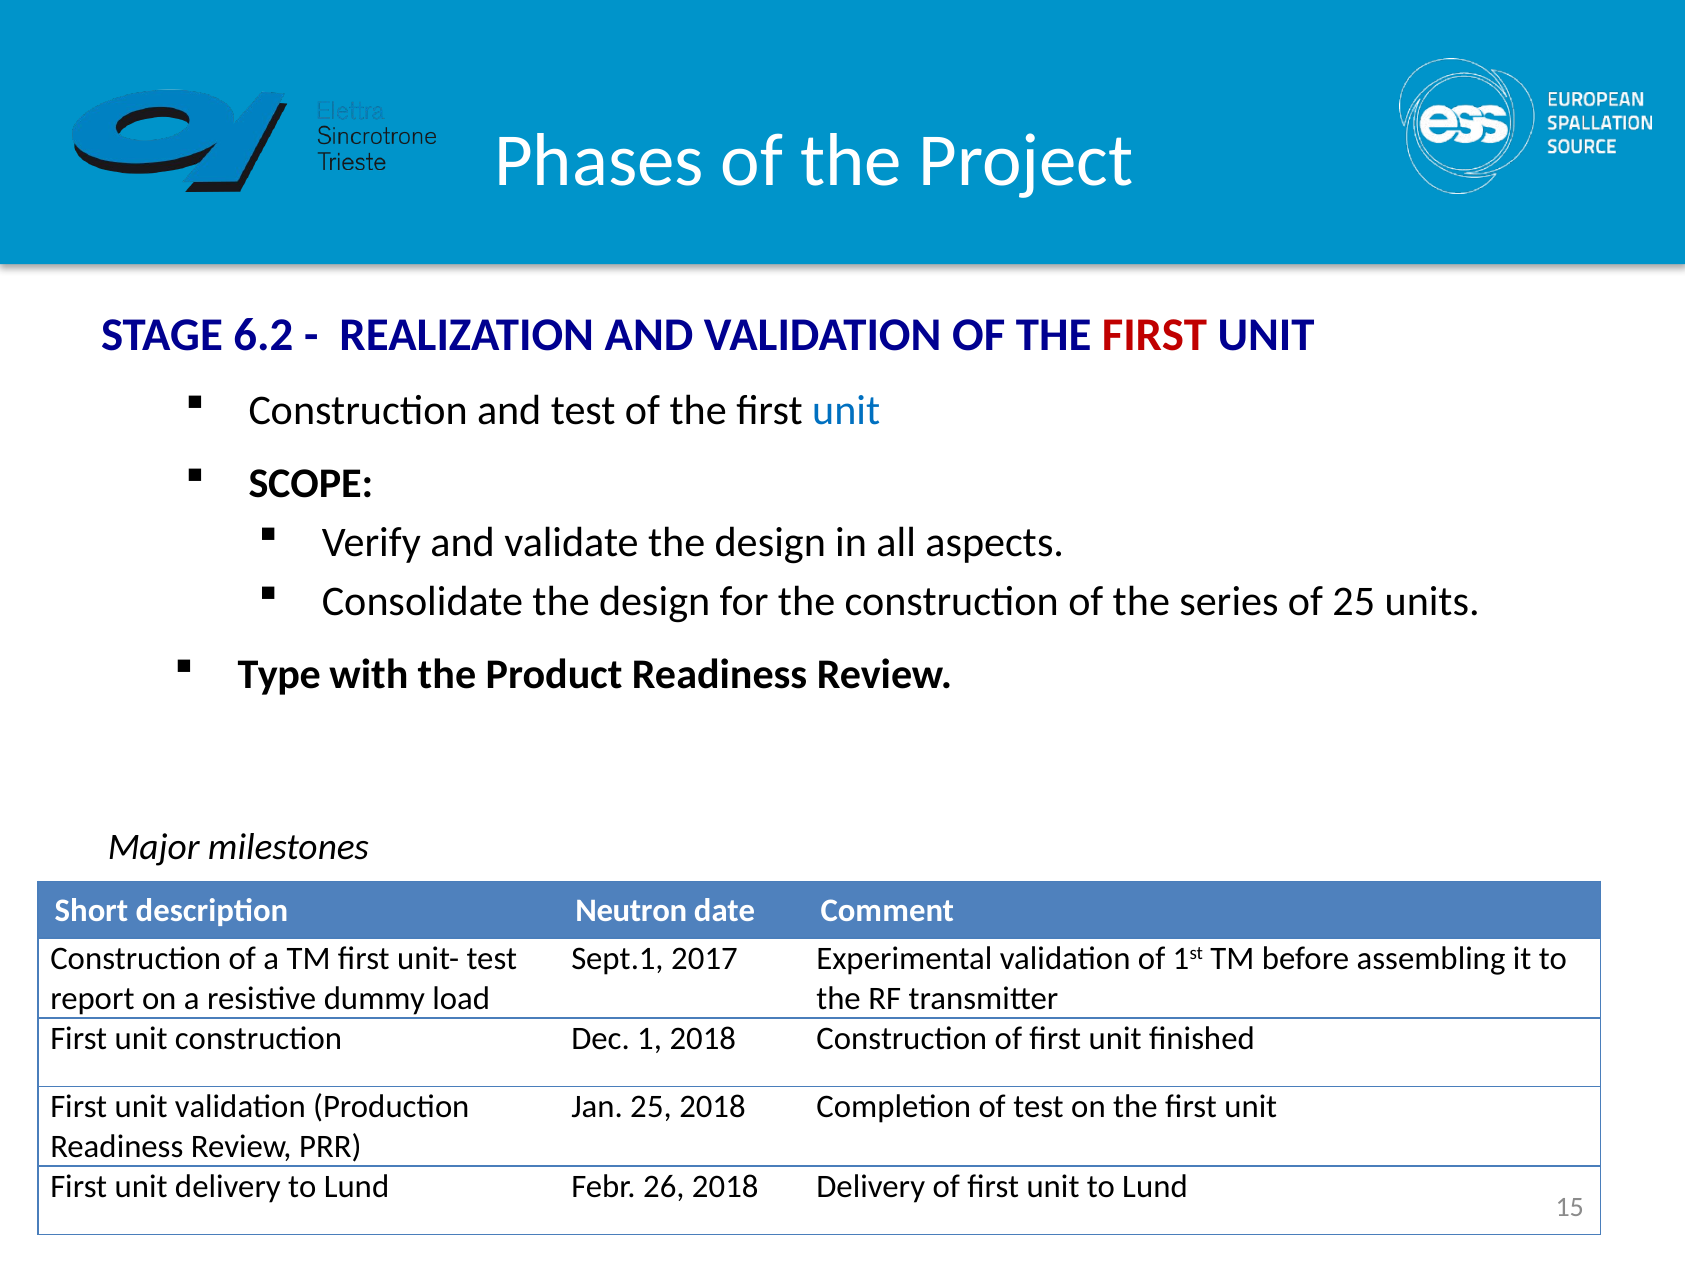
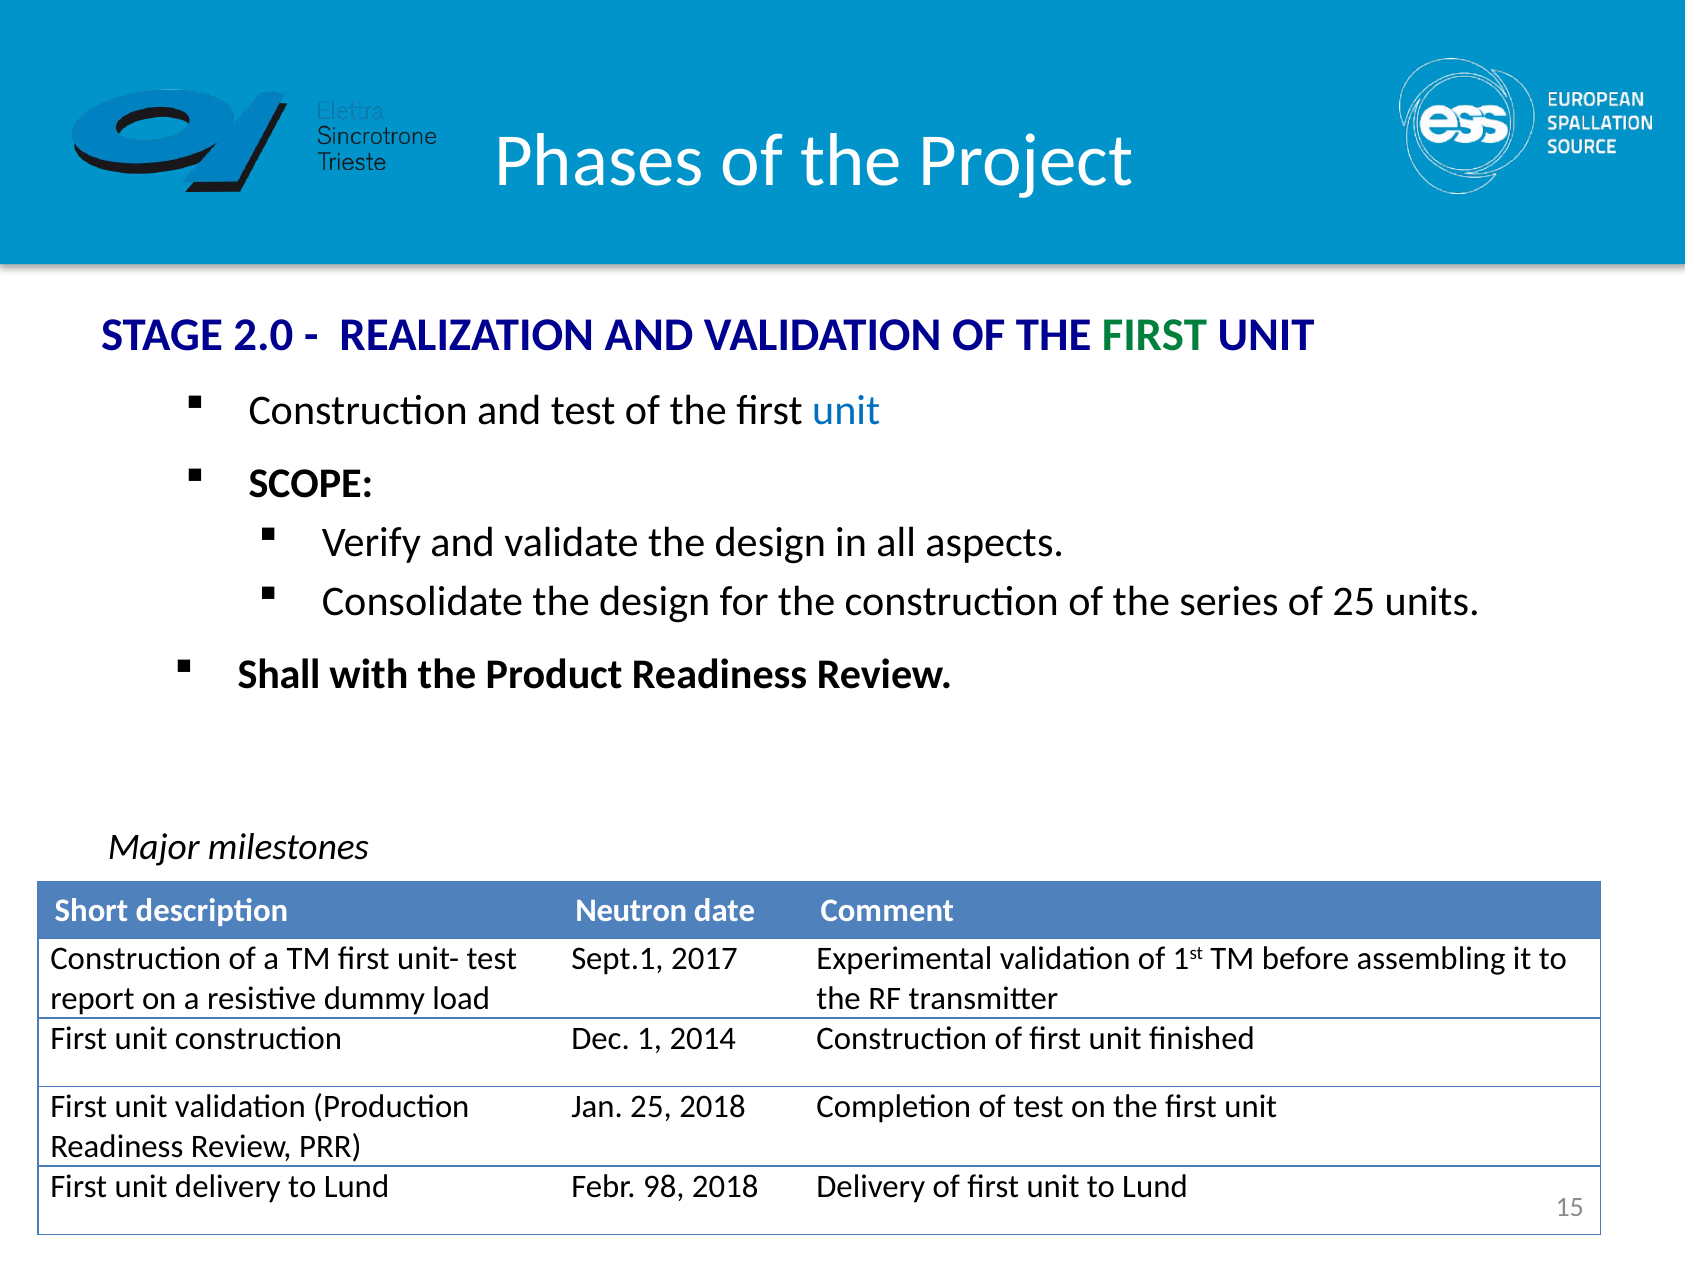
6.2: 6.2 -> 2.0
FIRST at (1154, 335) colour: red -> green
Type: Type -> Shall
1 2018: 2018 -> 2014
26: 26 -> 98
